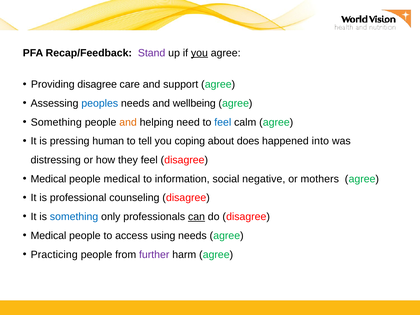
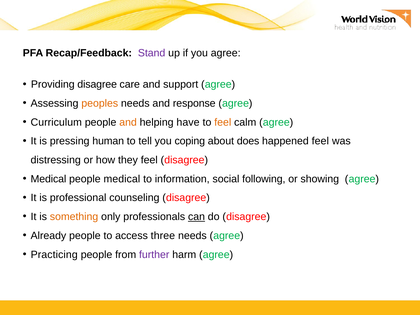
you at (199, 53) underline: present -> none
peoples colour: blue -> orange
wellbeing: wellbeing -> response
Something at (56, 122): Something -> Curriculum
need: need -> have
feel at (223, 122) colour: blue -> orange
happened into: into -> feel
negative: negative -> following
mothers: mothers -> showing
something at (74, 217) colour: blue -> orange
Medical at (48, 236): Medical -> Already
using: using -> three
